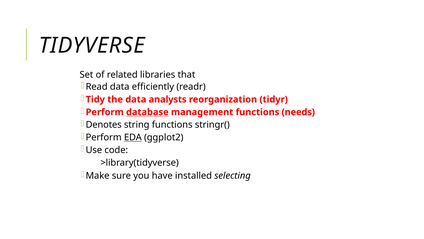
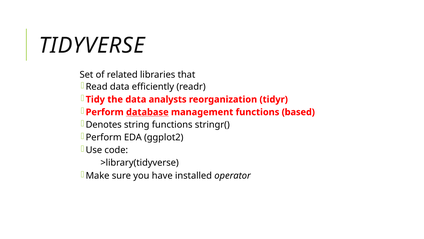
needs: needs -> based
EDA underline: present -> none
selecting: selecting -> operator
